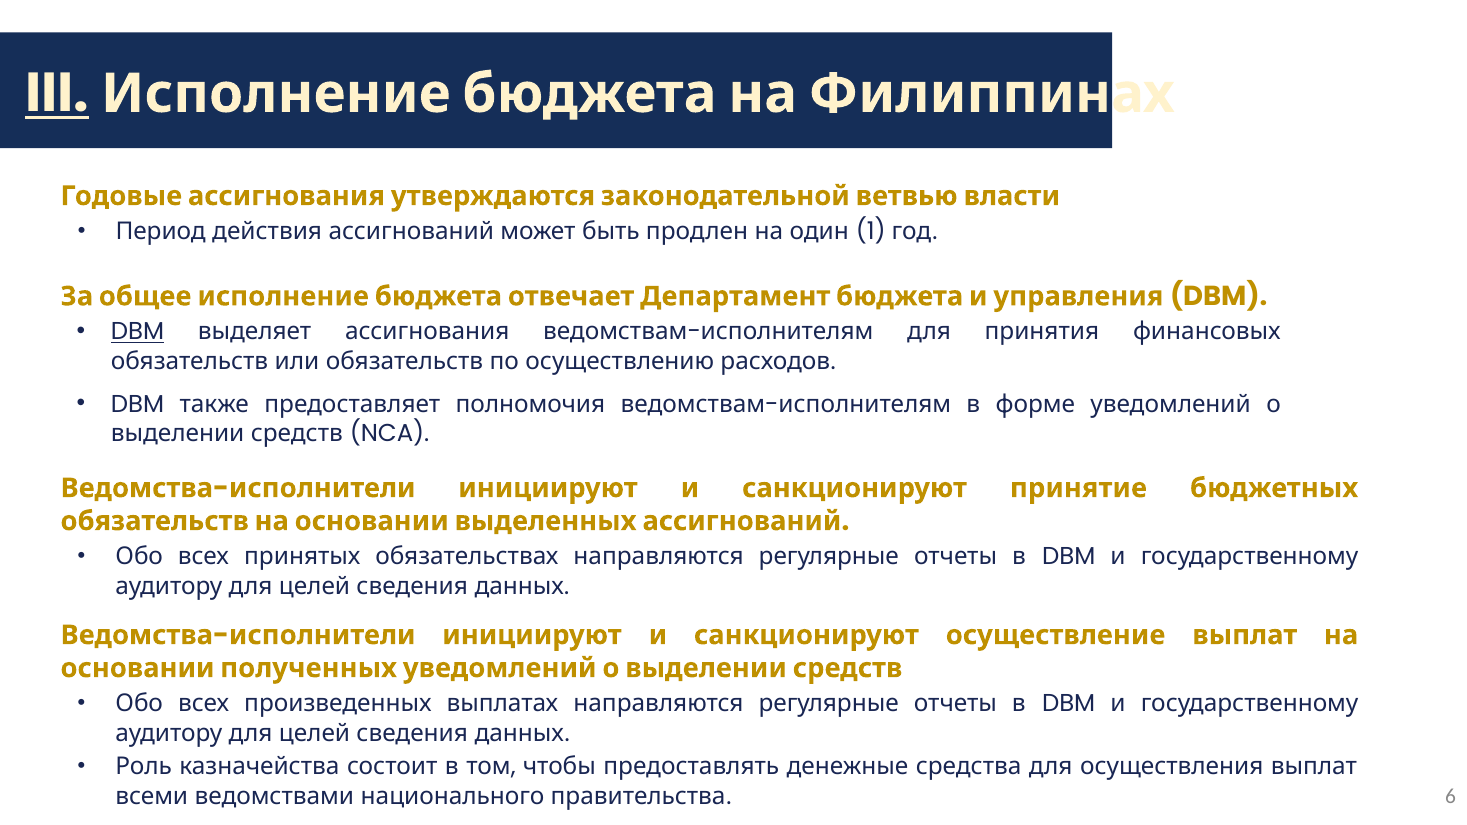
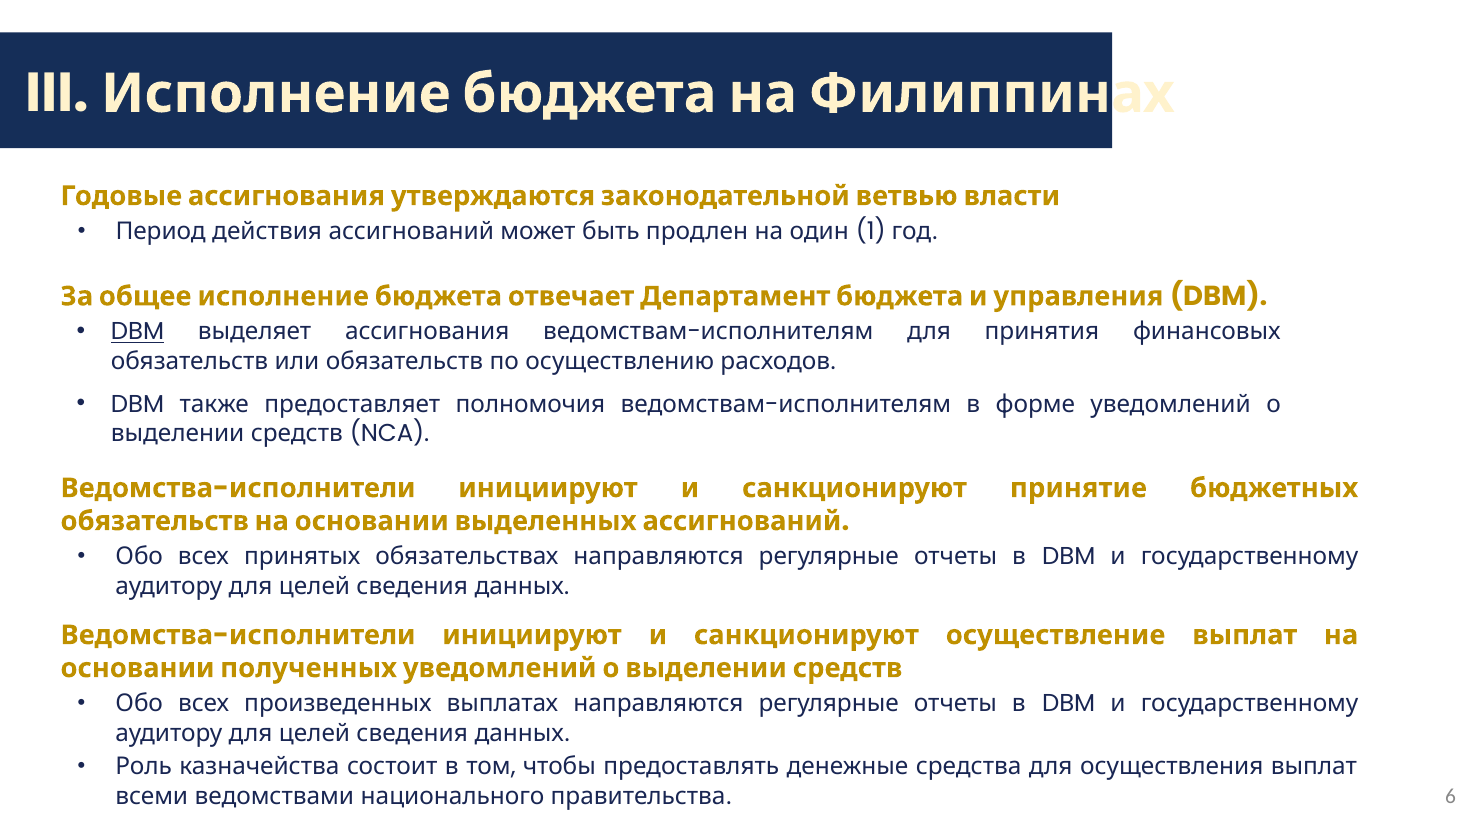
III underline: present -> none
